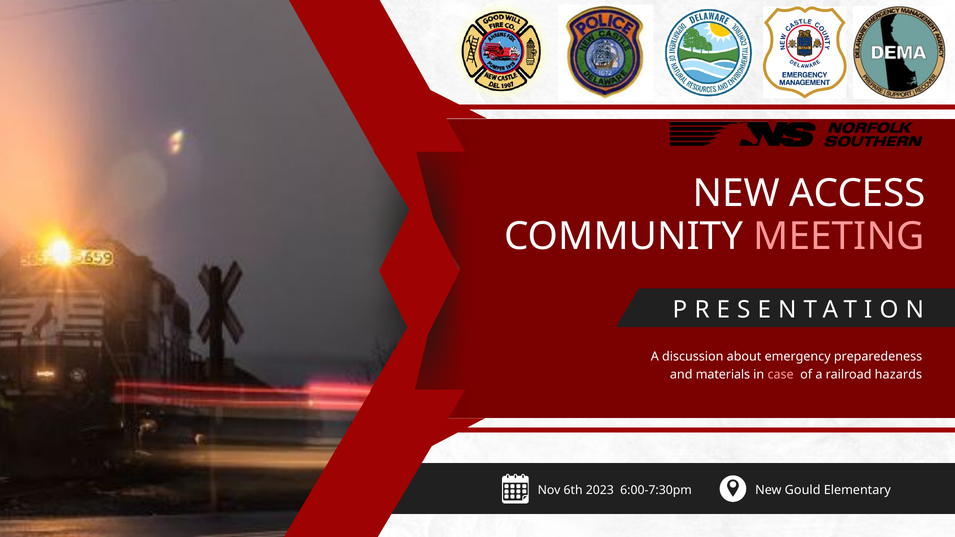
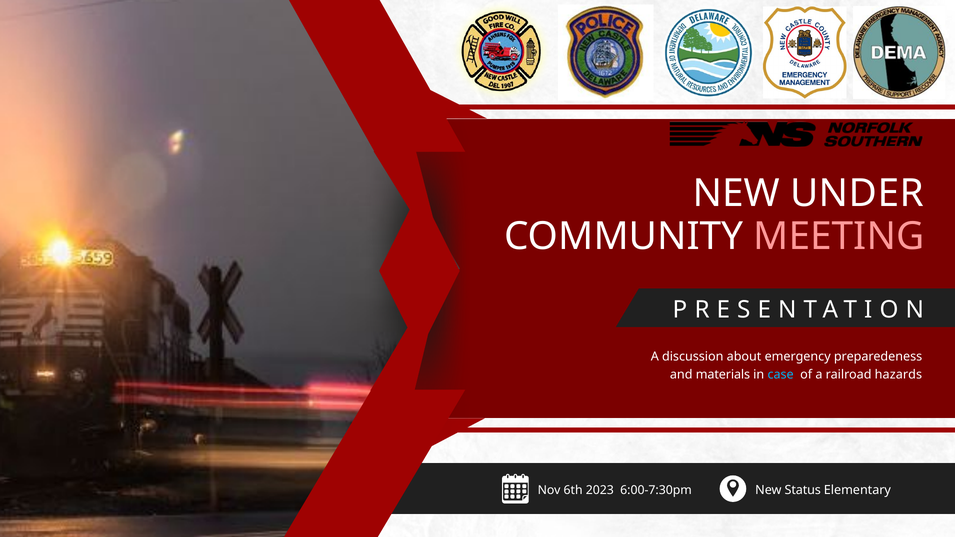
ACCESS: ACCESS -> UNDER
case colour: pink -> light blue
Gould: Gould -> Status
